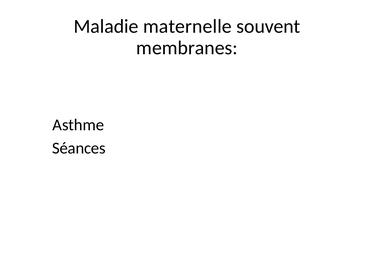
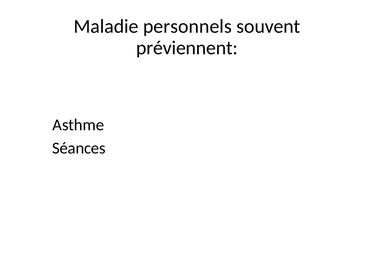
maternelle: maternelle -> personnels
membranes: membranes -> préviennent
